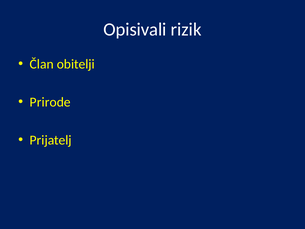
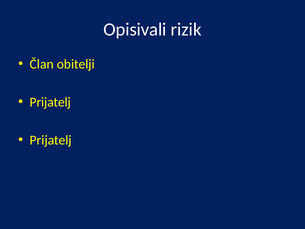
Prirode at (50, 102): Prirode -> Prijatelj
